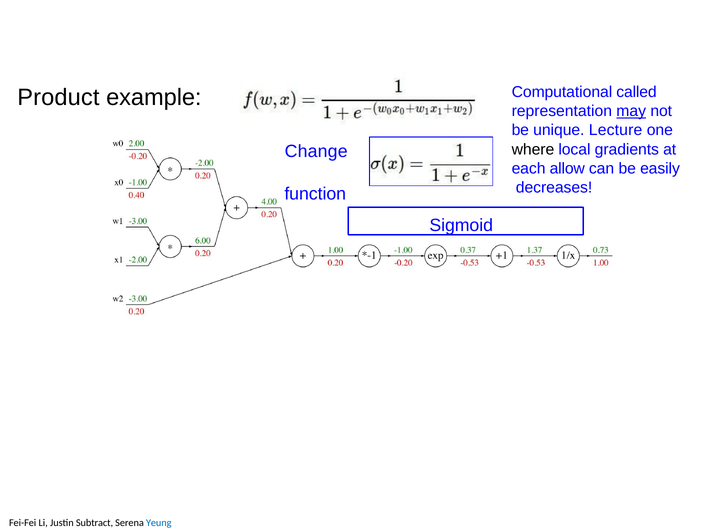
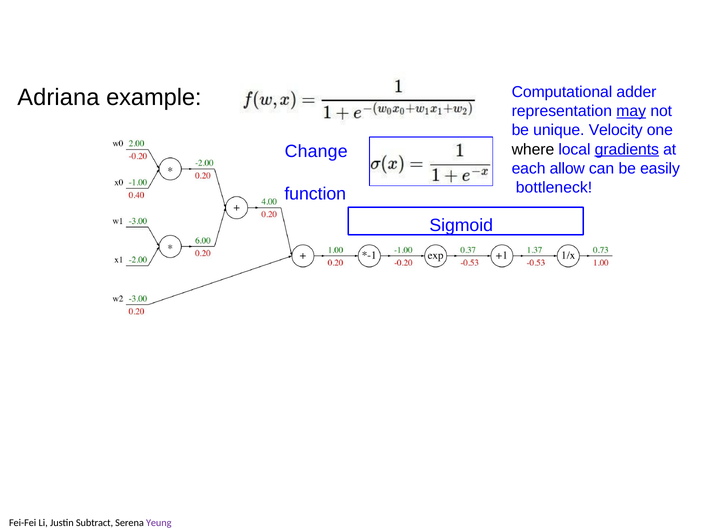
called: called -> adder
Product: Product -> Adriana
unique Lecture: Lecture -> Velocity
gradients underline: none -> present
decreases: decreases -> bottleneck
Yeung at (159, 522) colour: blue -> purple
